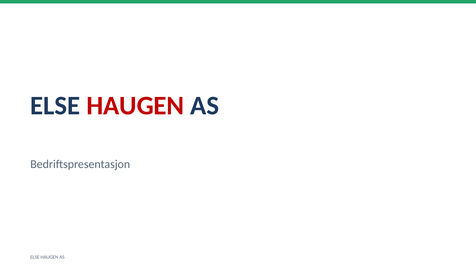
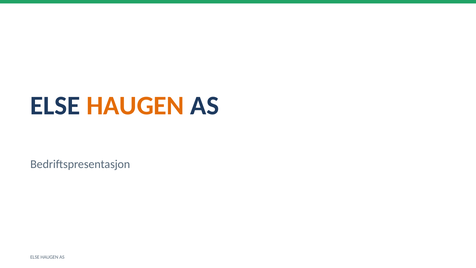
HAUGEN at (135, 106) colour: red -> orange
